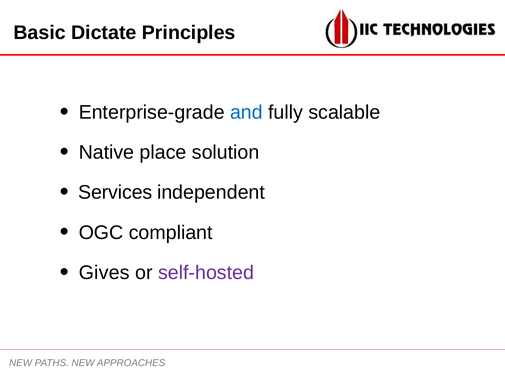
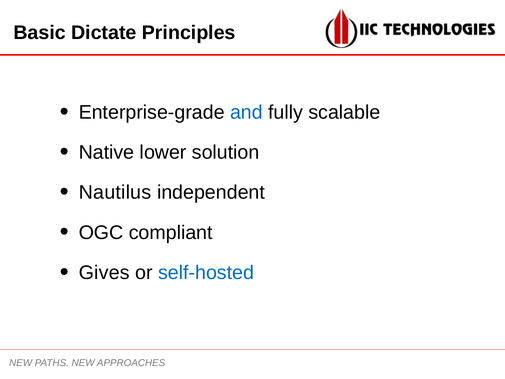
place: place -> lower
Services: Services -> Nautilus
self-hosted colour: purple -> blue
